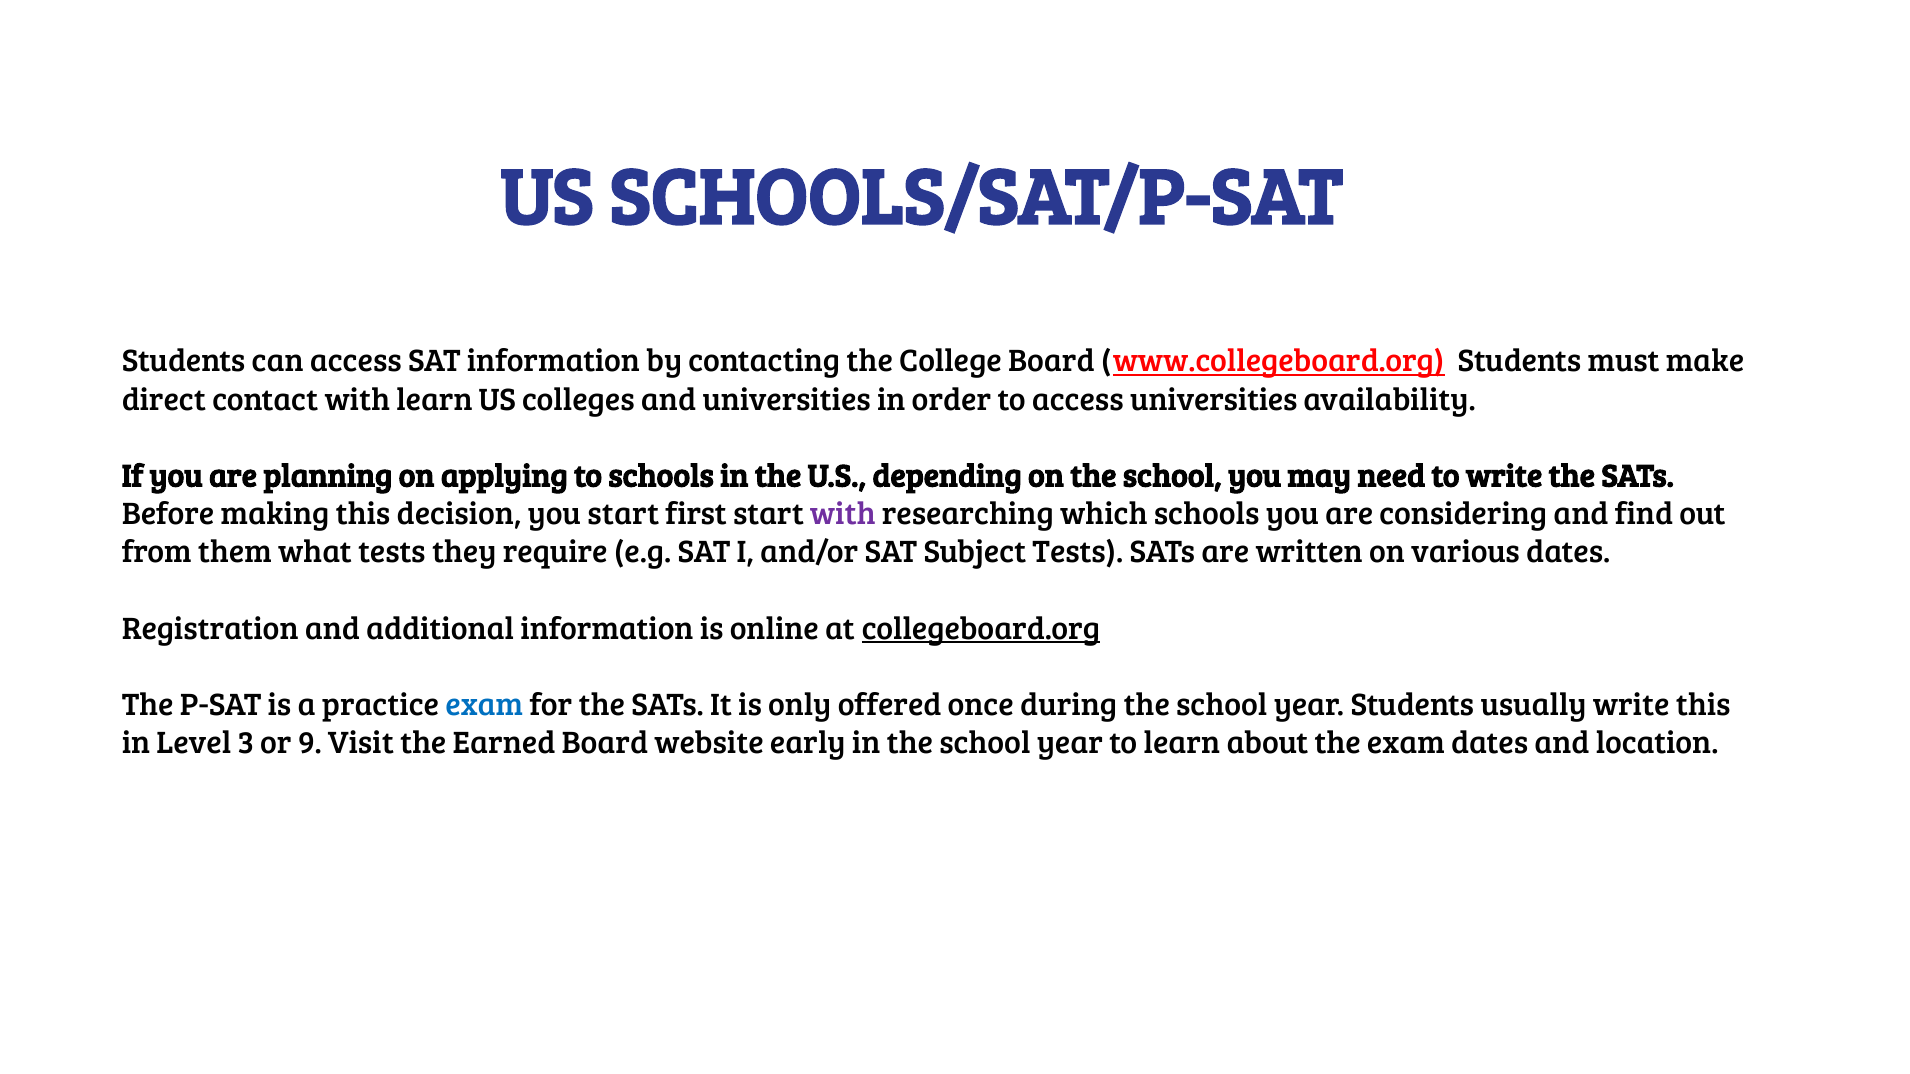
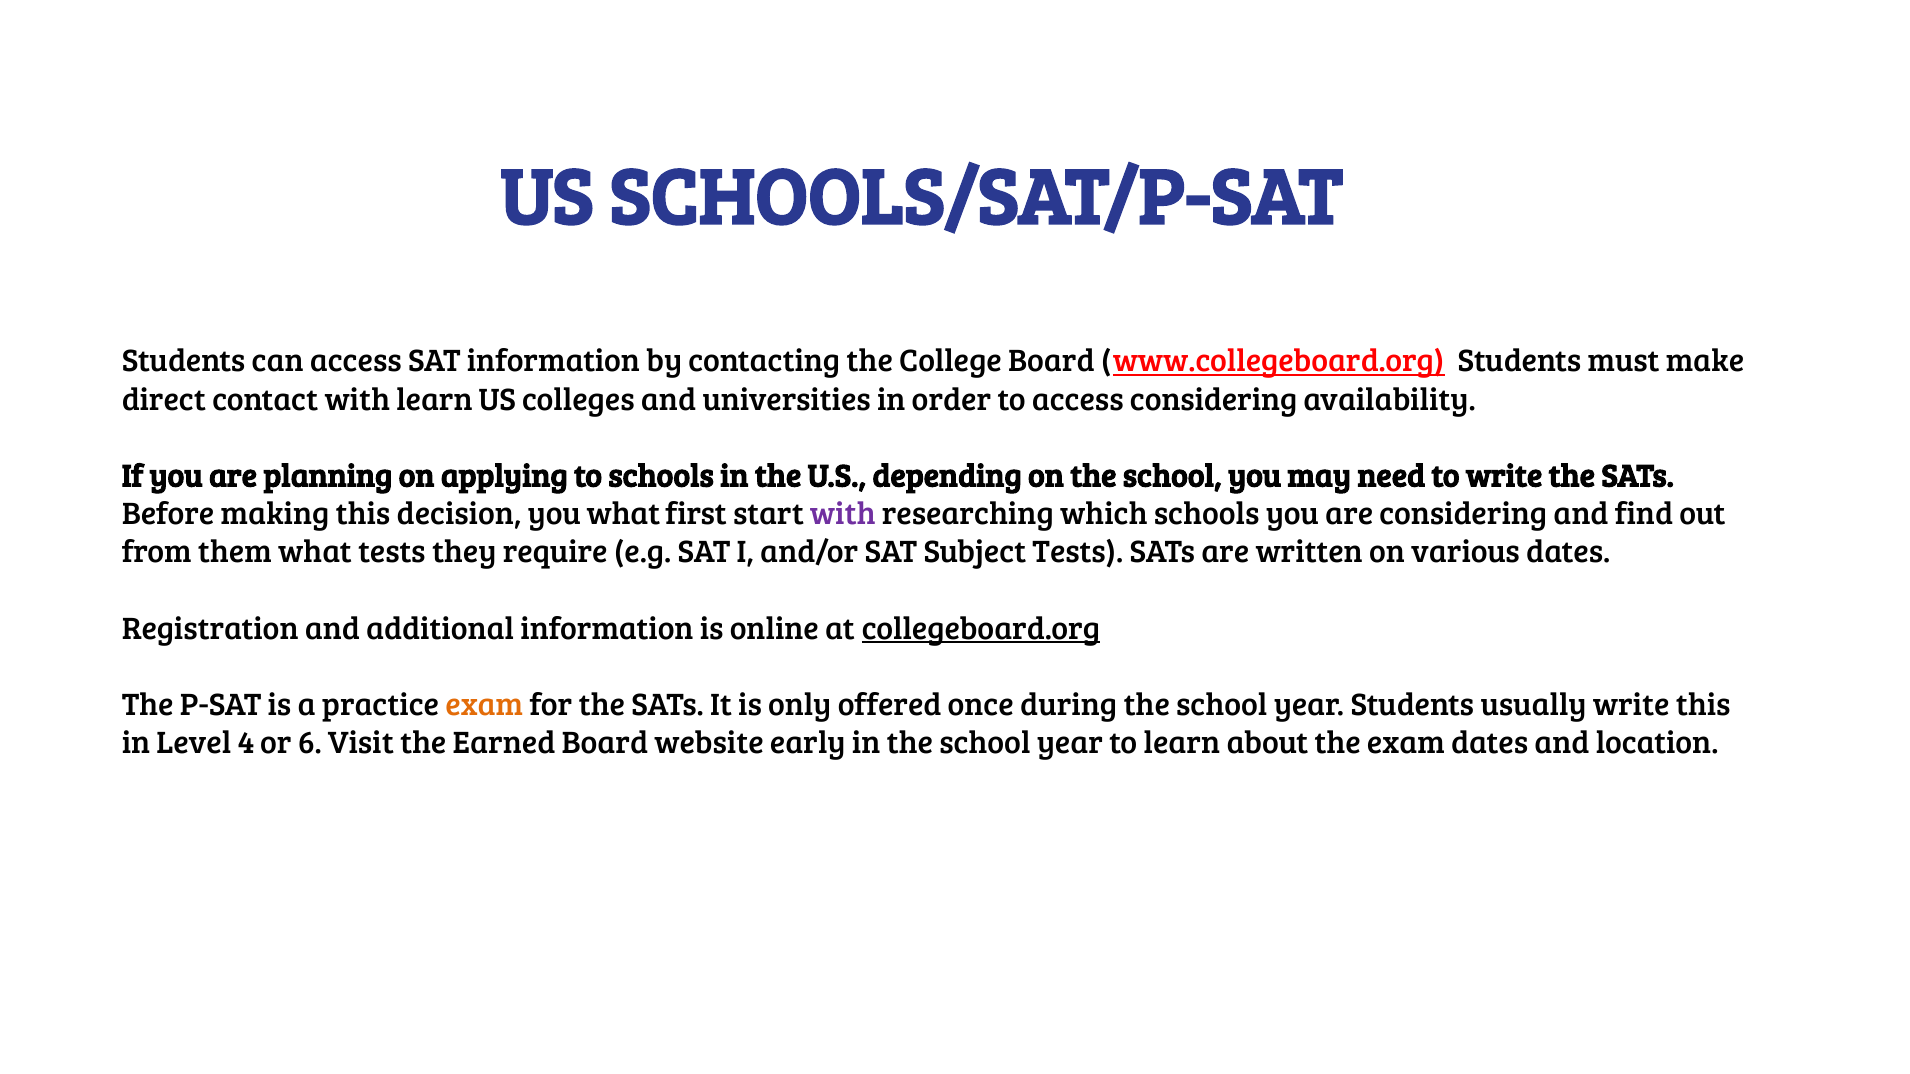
access universities: universities -> considering
you start: start -> what
exam at (484, 705) colour: blue -> orange
3: 3 -> 4
9: 9 -> 6
